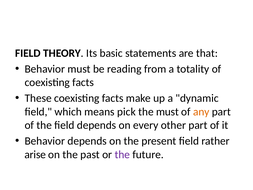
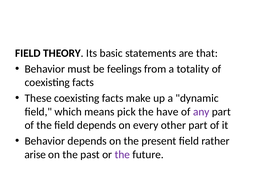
reading: reading -> feelings
the must: must -> have
any colour: orange -> purple
